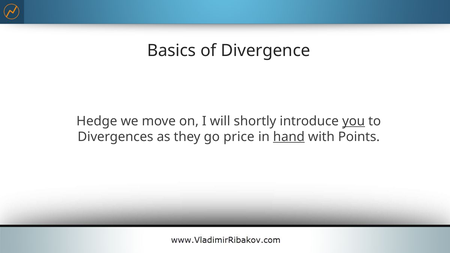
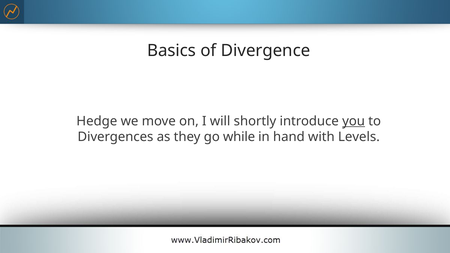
price: price -> while
hand underline: present -> none
Points: Points -> Levels
